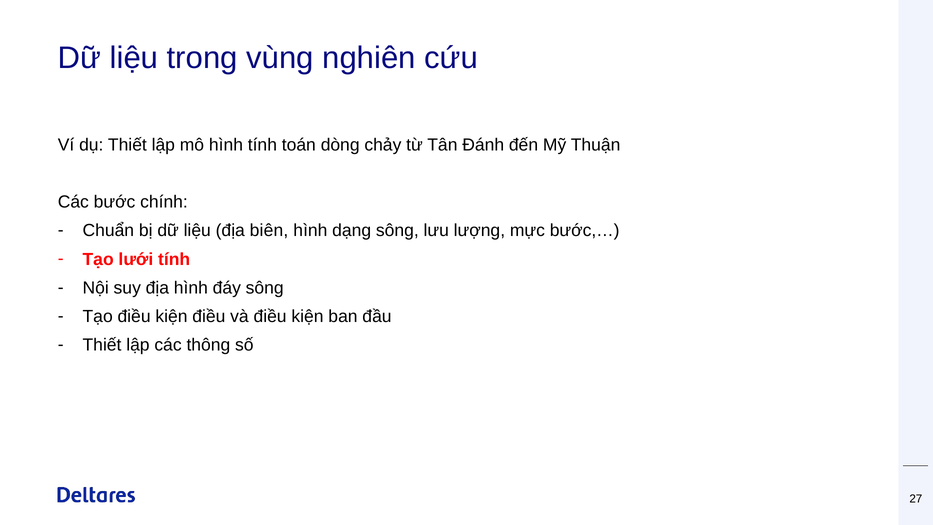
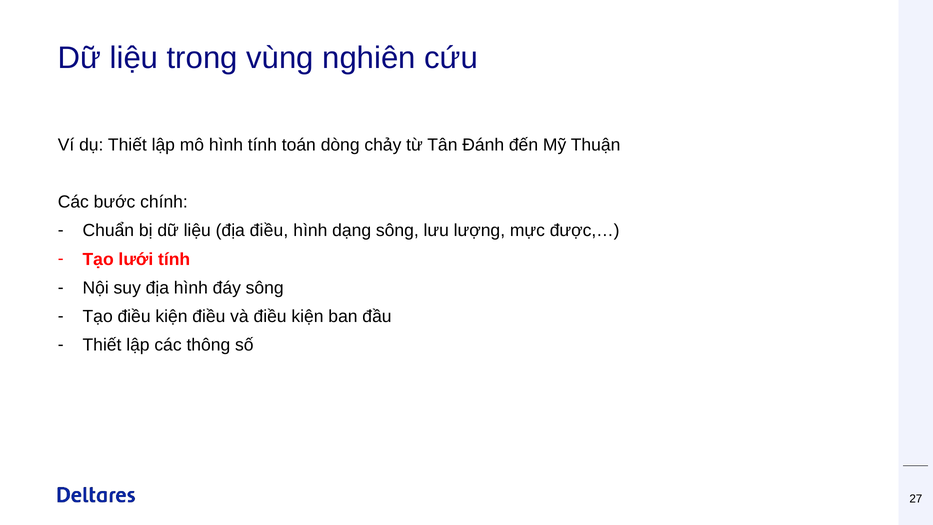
địa biên: biên -> điều
bước,…: bước,… -> được,…
